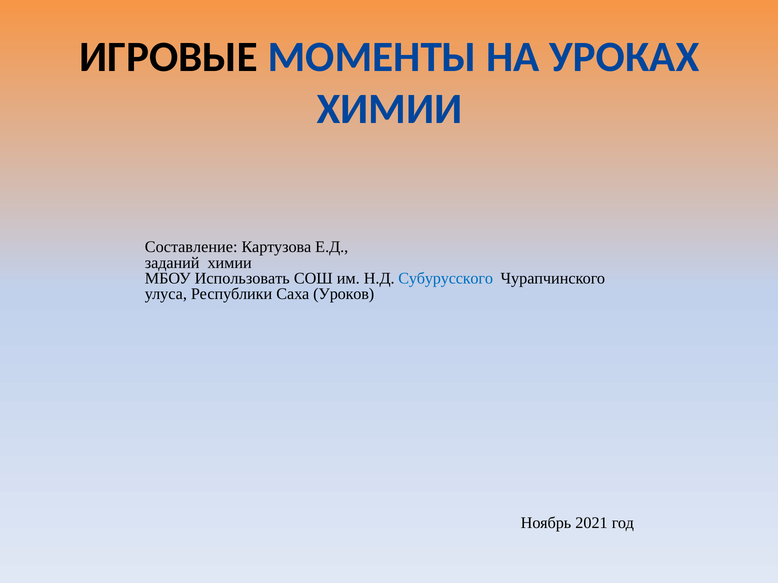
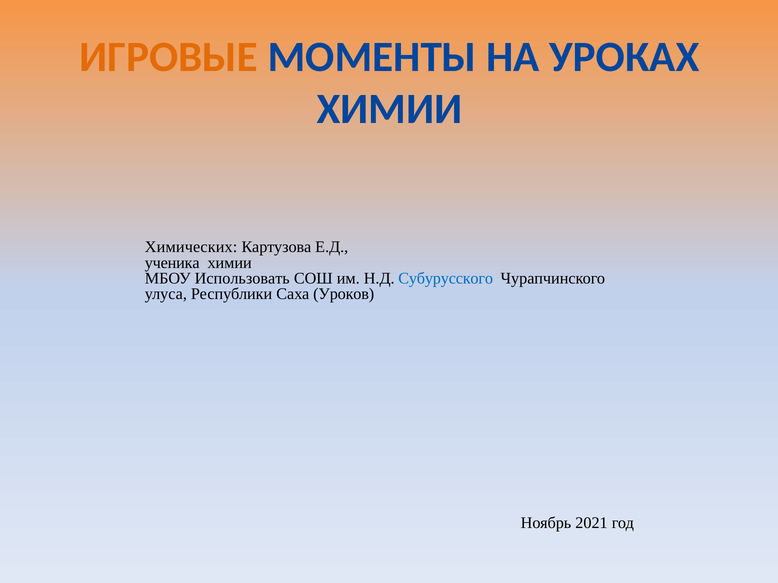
ИГРОВЫЕ colour: black -> orange
Составление: Составление -> Химических
заданий: заданий -> ученика
